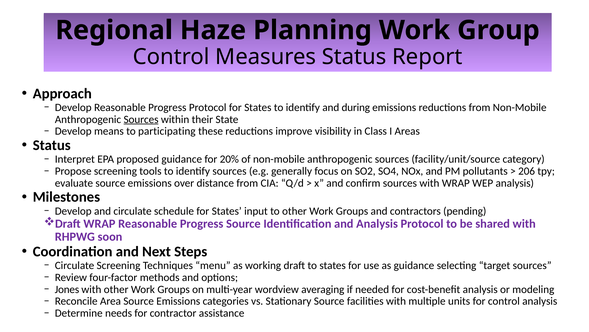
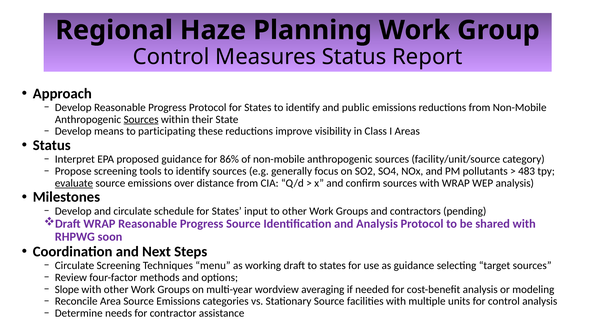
during: during -> public
20%: 20% -> 86%
206: 206 -> 483
evaluate underline: none -> present
Jones: Jones -> Slope
